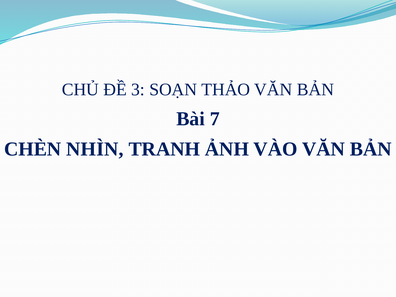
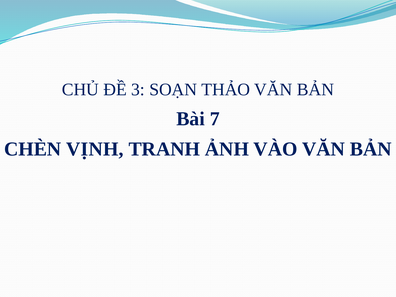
NHÌN: NHÌN -> VỊNH
